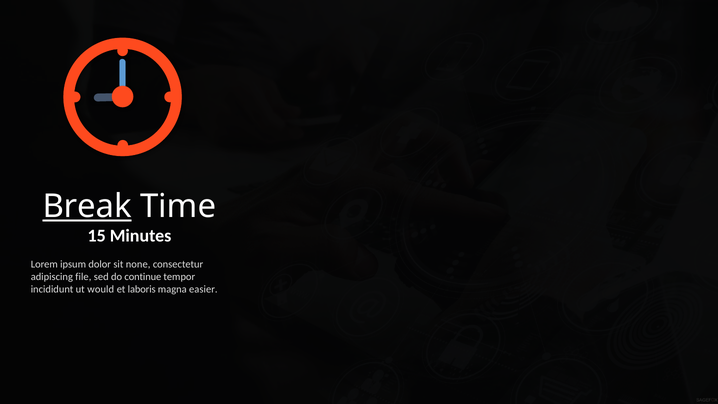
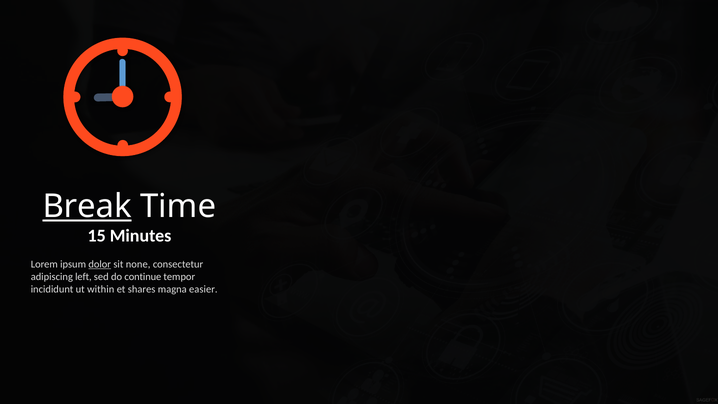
dolor underline: none -> present
file: file -> left
would: would -> within
laboris: laboris -> shares
